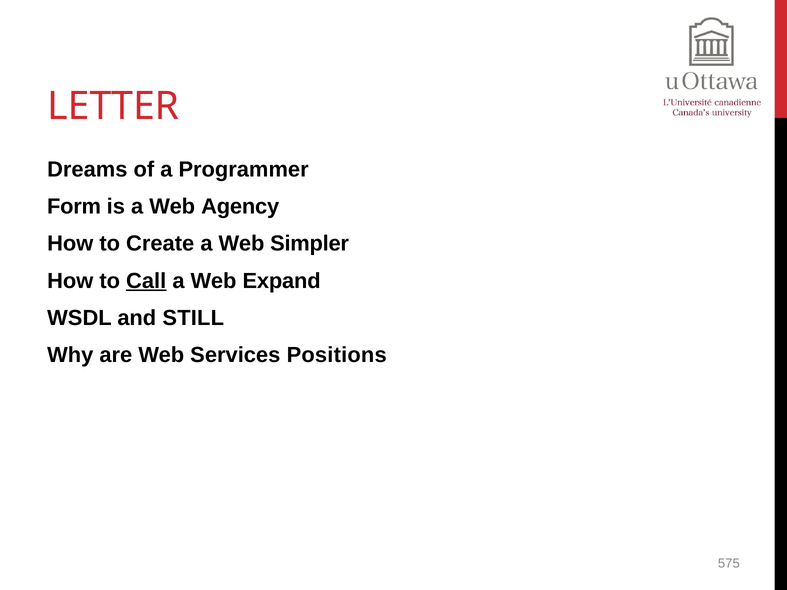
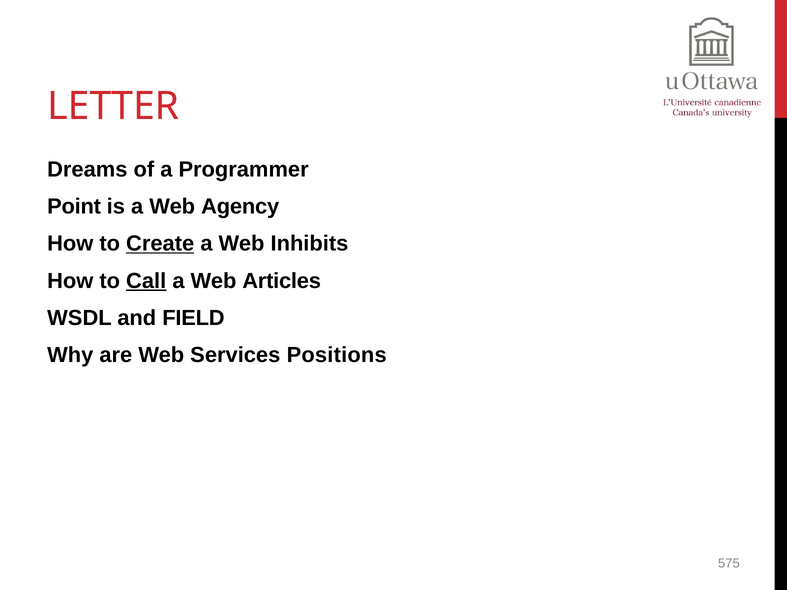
Form: Form -> Point
Create underline: none -> present
Simpler: Simpler -> Inhibits
Expand: Expand -> Articles
STILL: STILL -> FIELD
